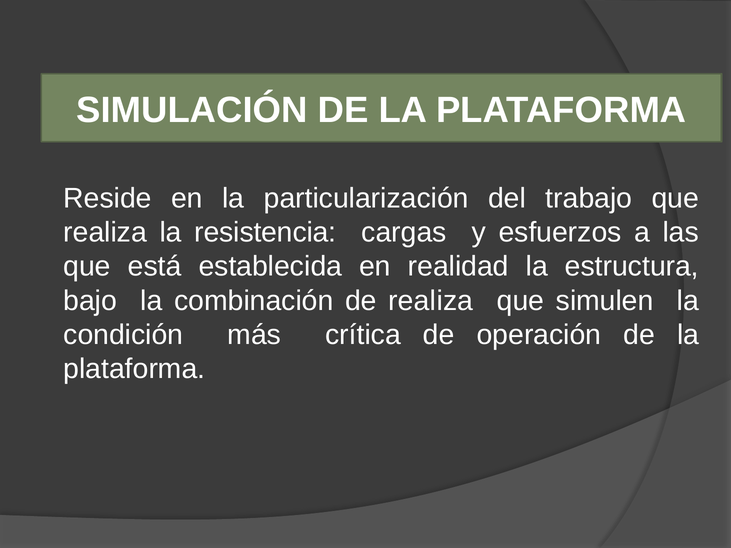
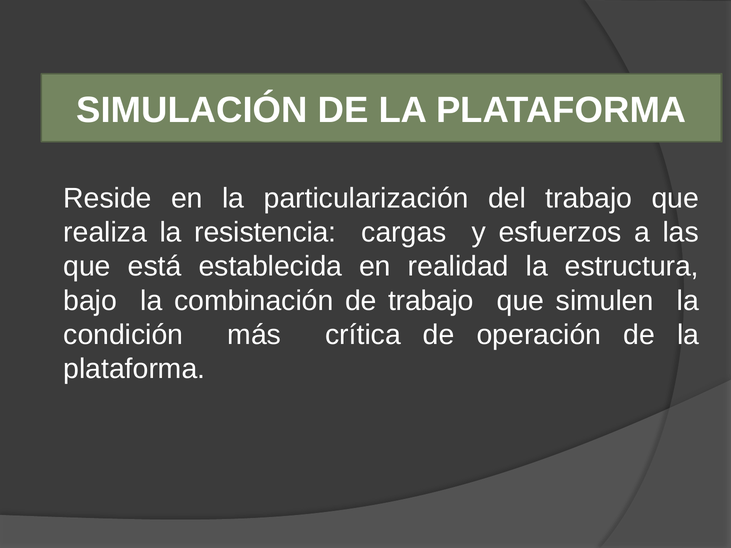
de realiza: realiza -> trabajo
